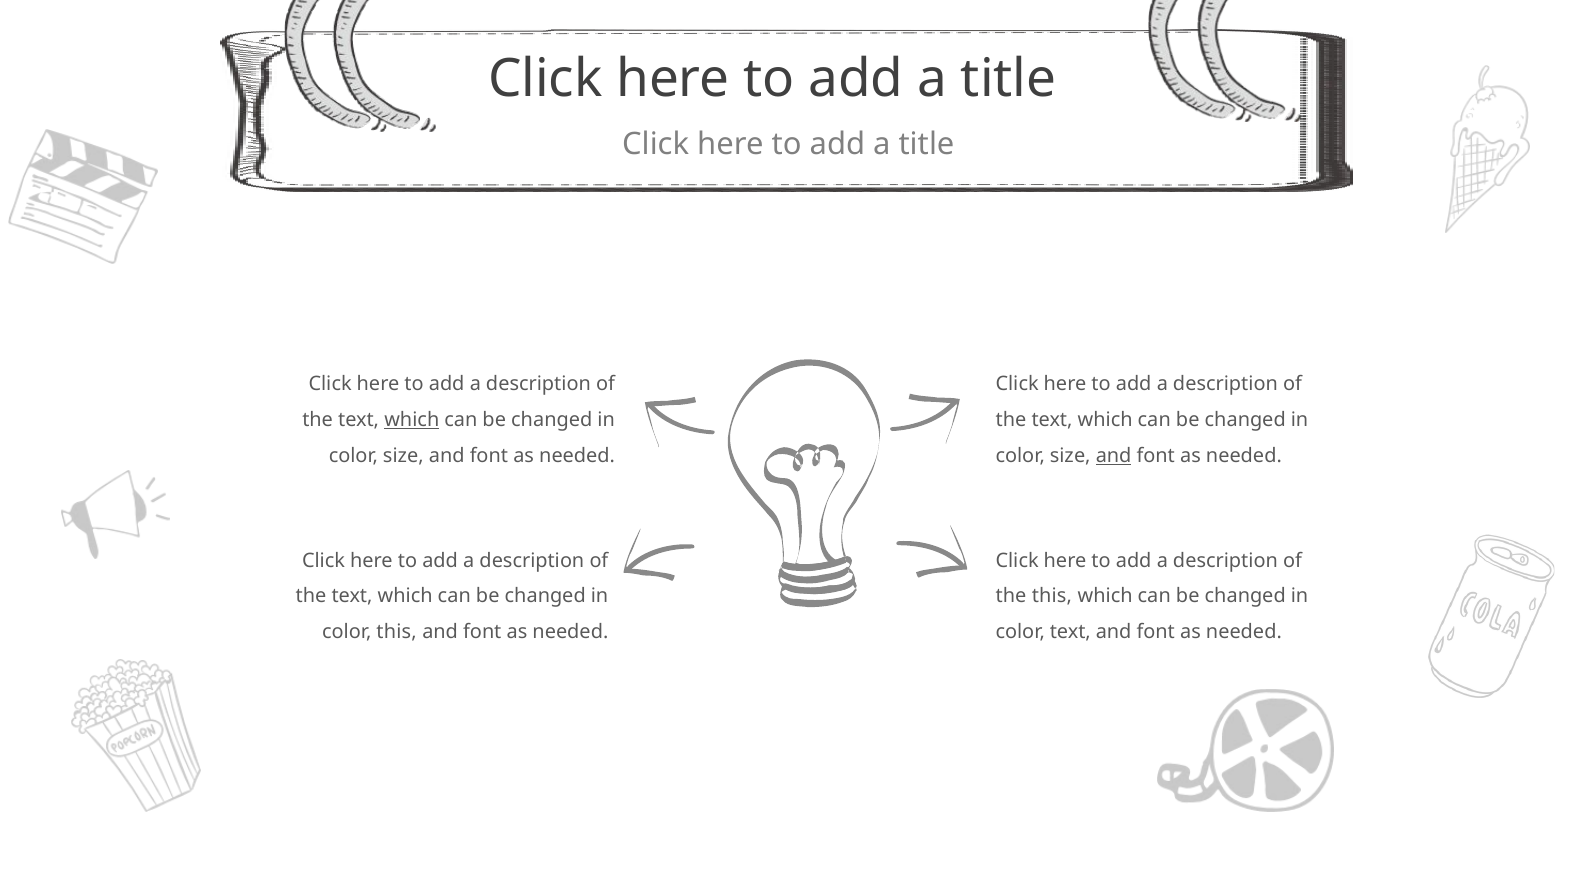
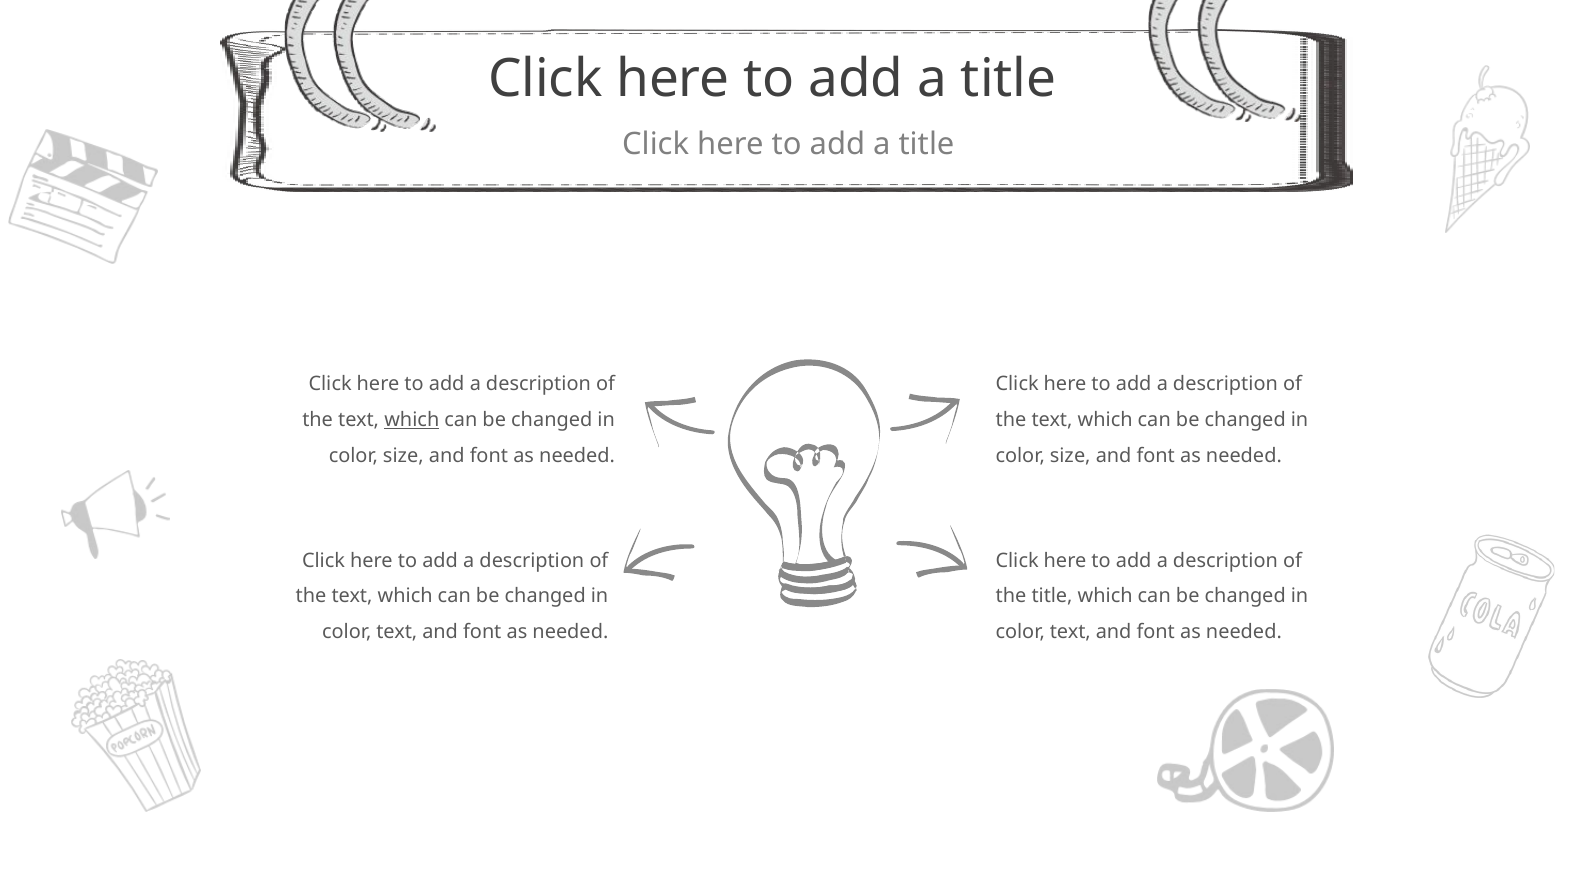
and at (1114, 456) underline: present -> none
the this: this -> title
this at (397, 632): this -> text
